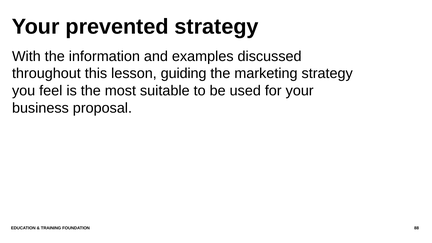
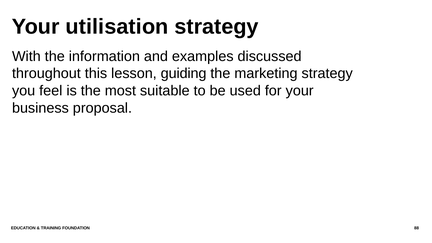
prevented: prevented -> utilisation
